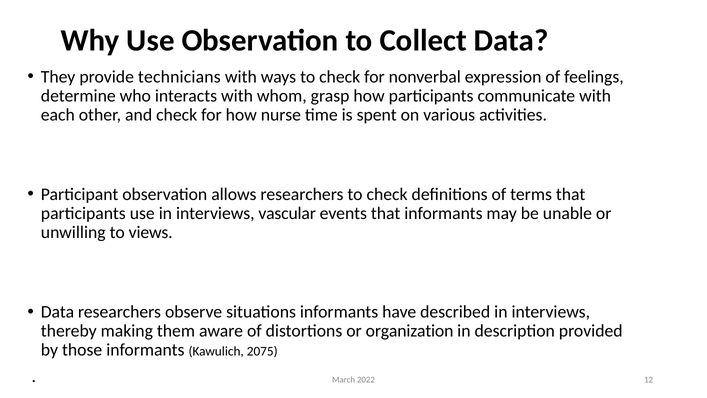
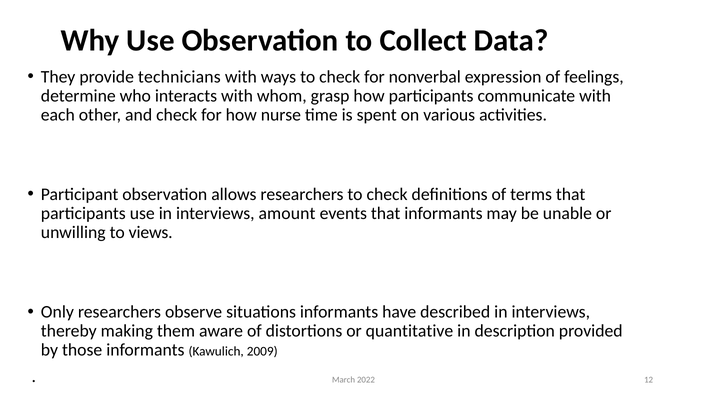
vascular: vascular -> amount
Data at (57, 312): Data -> Only
organization: organization -> quantitative
2075: 2075 -> 2009
